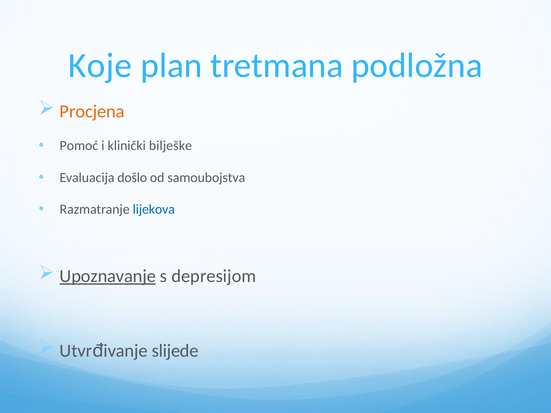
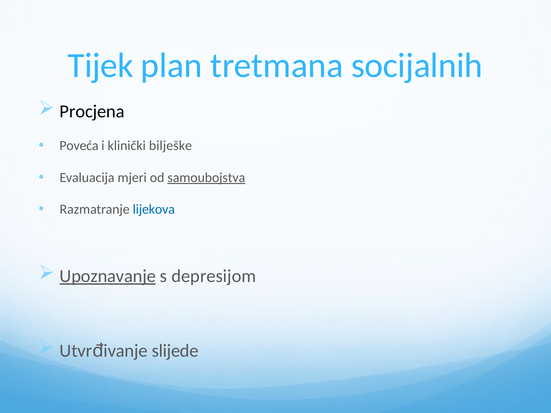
Koje: Koje -> Tijek
podložna: podložna -> socijalnih
Procjena colour: orange -> black
Pomoć: Pomoć -> Poveća
došlo: došlo -> mjeri
samoubojstva underline: none -> present
